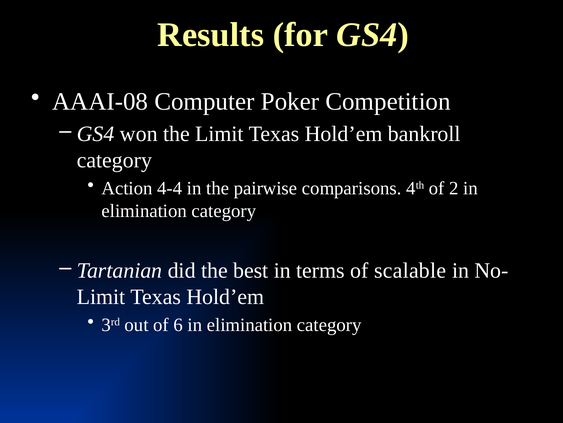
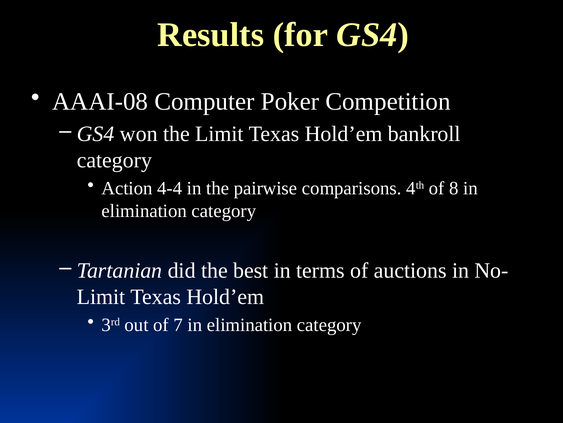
2: 2 -> 8
scalable: scalable -> auctions
6: 6 -> 7
